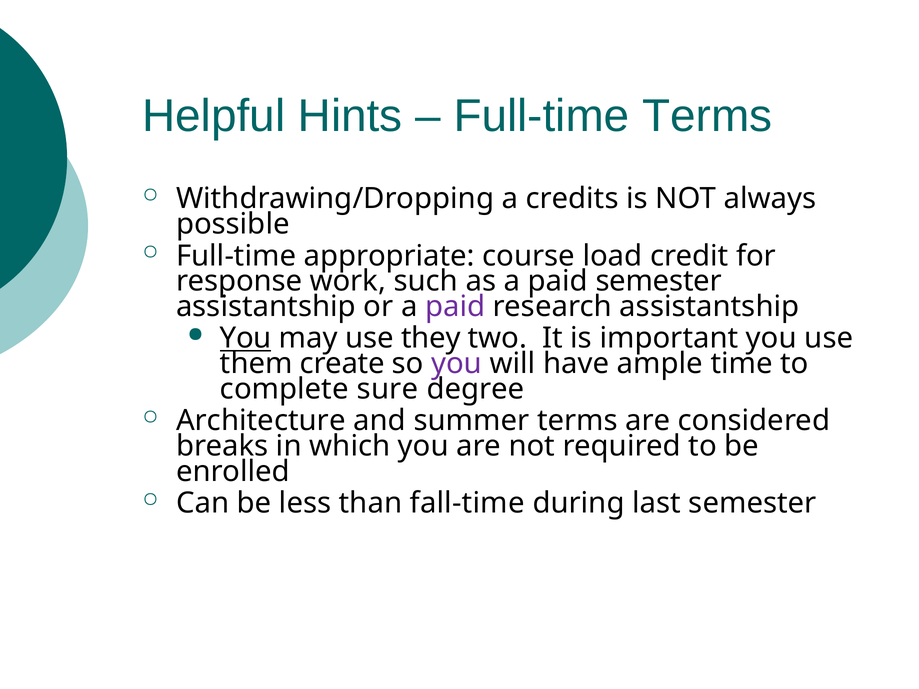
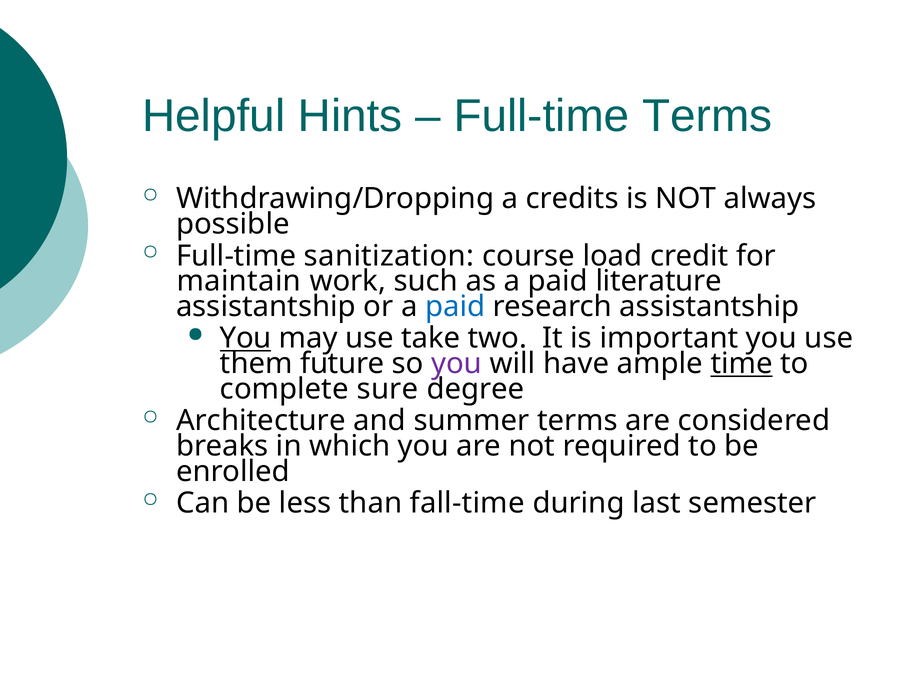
appropriate: appropriate -> sanitization
response: response -> maintain
paid semester: semester -> literature
paid at (455, 307) colour: purple -> blue
they: they -> take
create: create -> future
time underline: none -> present
